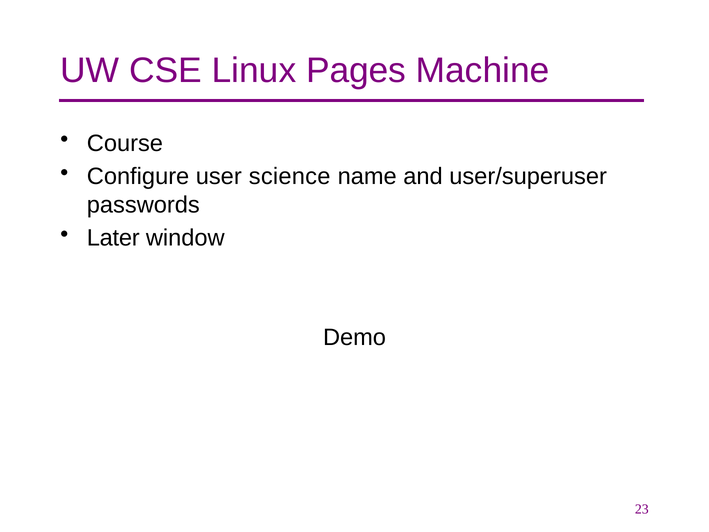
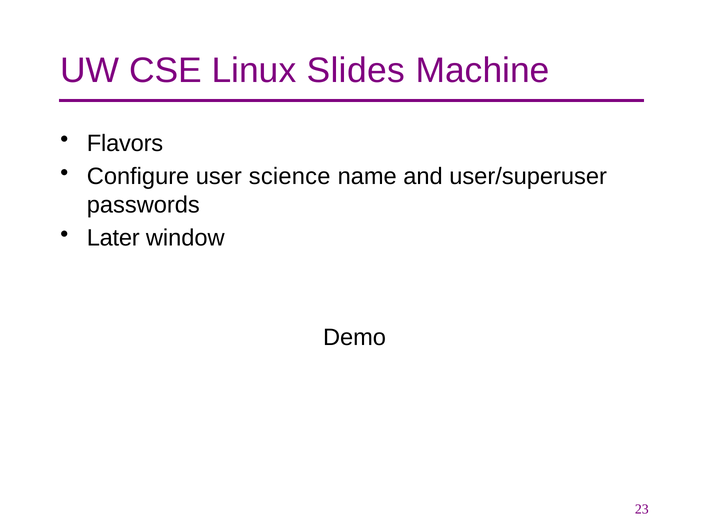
Pages: Pages -> Slides
Course: Course -> Flavors
